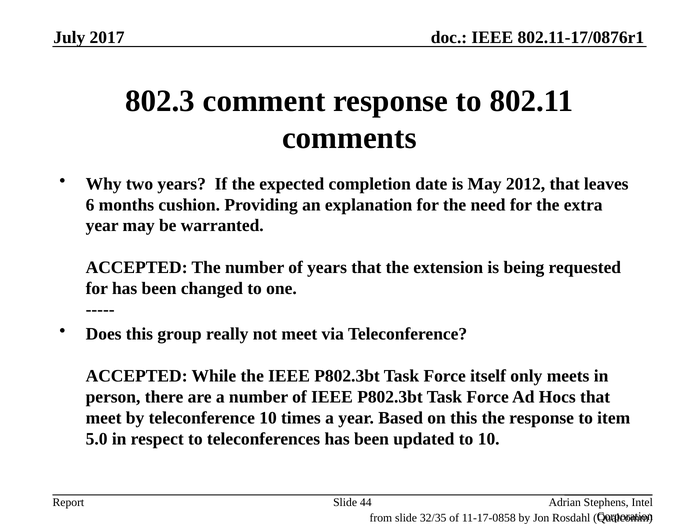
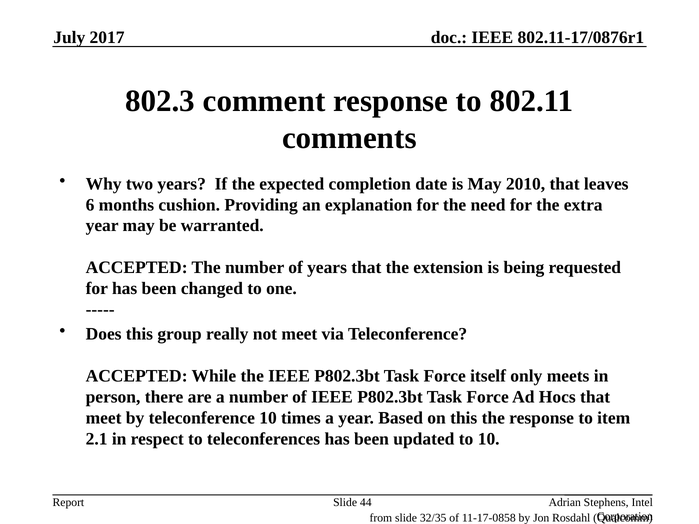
2012: 2012 -> 2010
5.0: 5.0 -> 2.1
